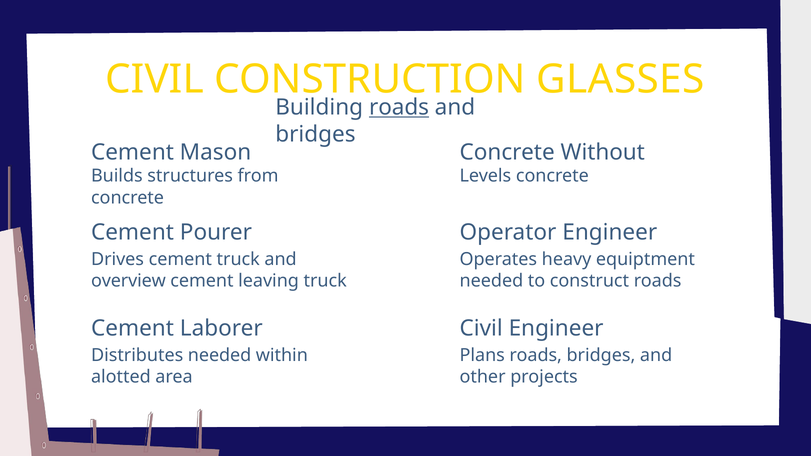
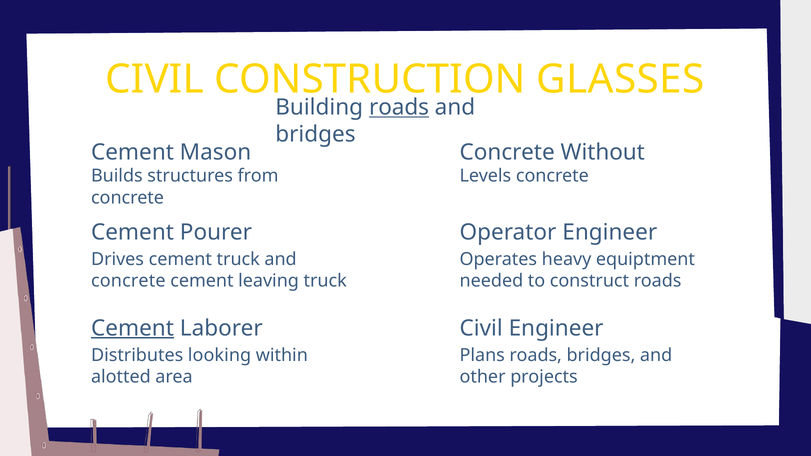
overview at (128, 281): overview -> concrete
Cement at (133, 328) underline: none -> present
Distributes needed: needed -> looking
